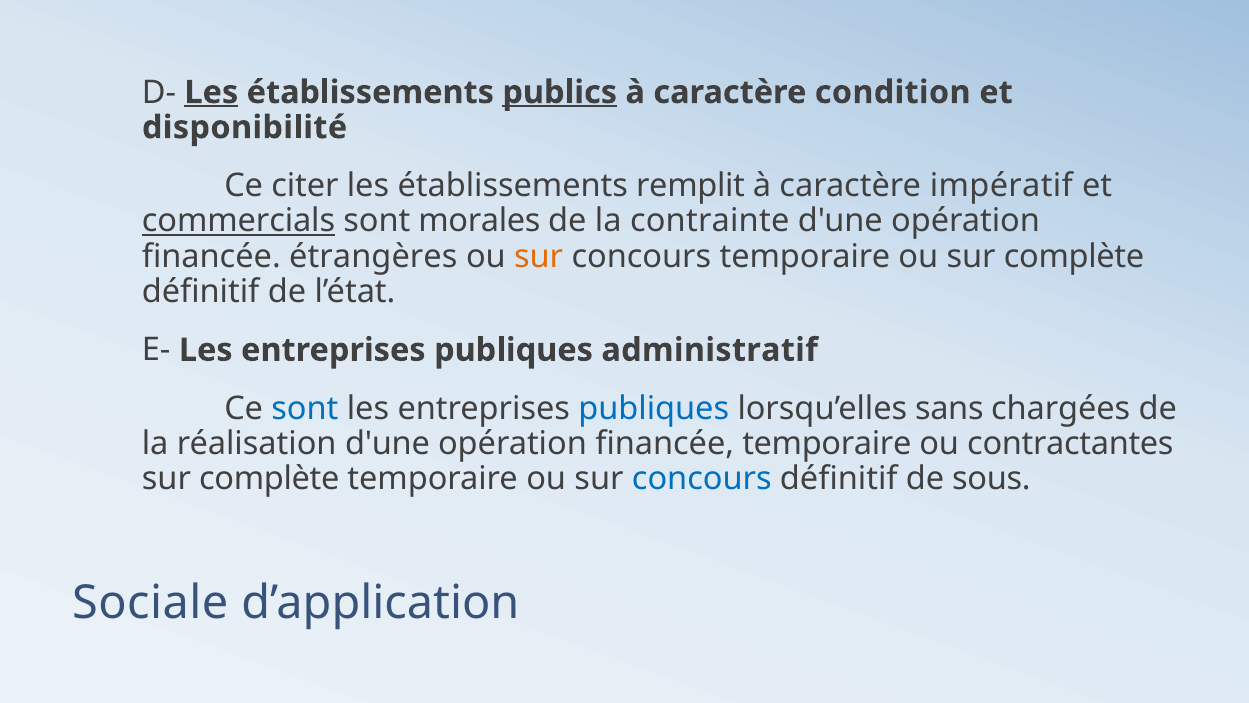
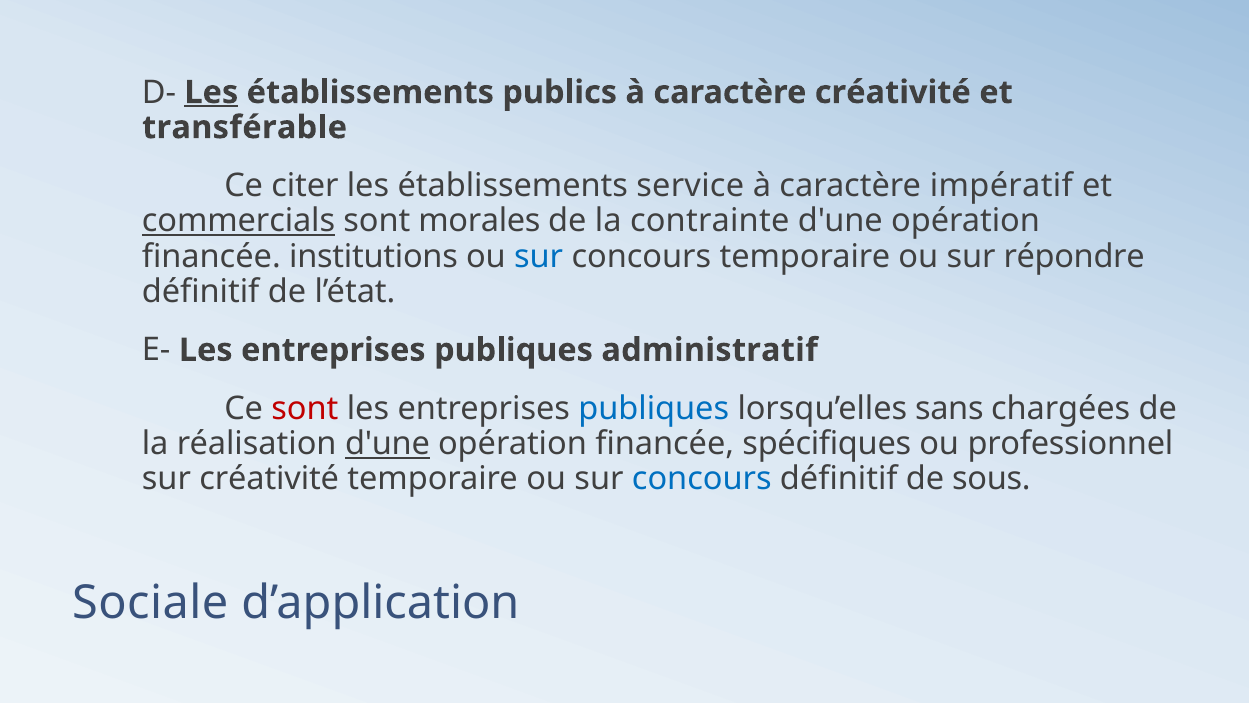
publics underline: present -> none
caractère condition: condition -> créativité
disponibilité: disponibilité -> transférable
remplit: remplit -> service
étrangères: étrangères -> institutions
sur at (539, 256) colour: orange -> blue
ou sur complète: complète -> répondre
sont at (305, 408) colour: blue -> red
d'une at (387, 444) underline: none -> present
financée temporaire: temporaire -> spécifiques
contractantes: contractantes -> professionnel
complète at (269, 479): complète -> créativité
